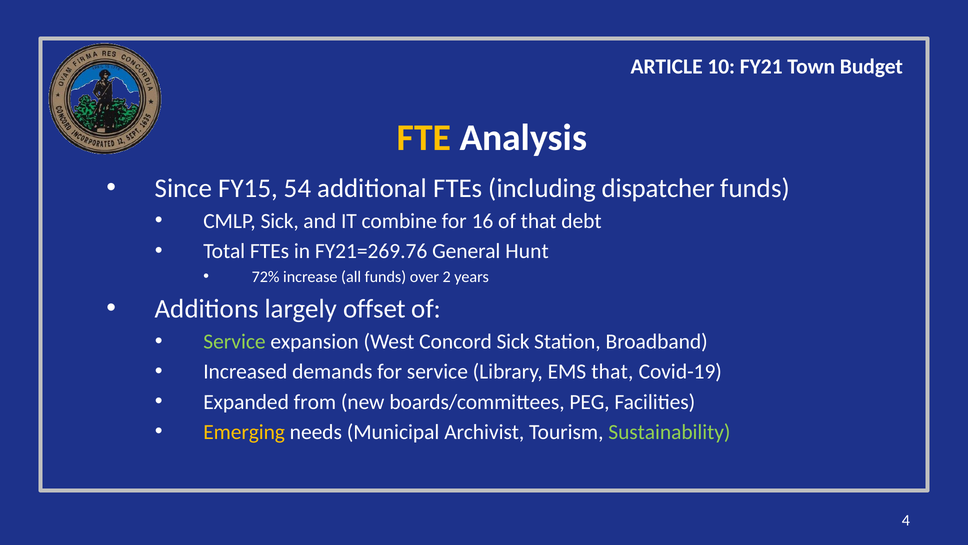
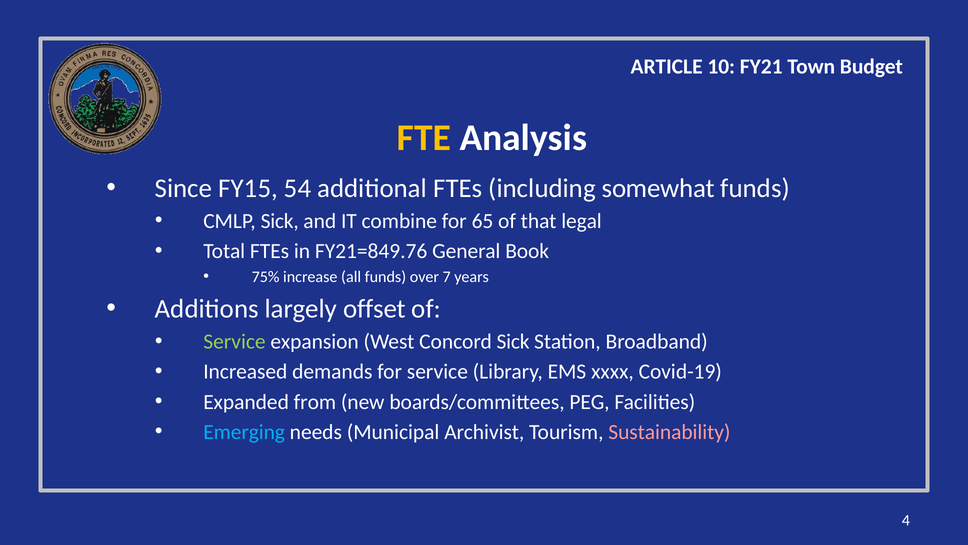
dispatcher: dispatcher -> somewhat
16: 16 -> 65
debt: debt -> legal
FY21=269.76: FY21=269.76 -> FY21=849.76
Hunt: Hunt -> Book
72%: 72% -> 75%
2: 2 -> 7
EMS that: that -> xxxx
Emerging colour: yellow -> light blue
Sustainability colour: light green -> pink
